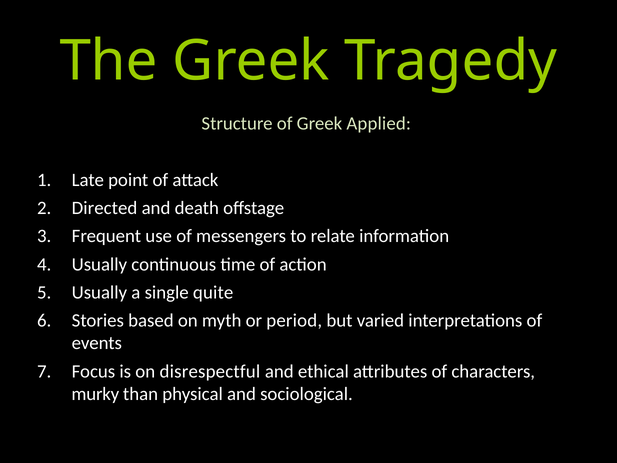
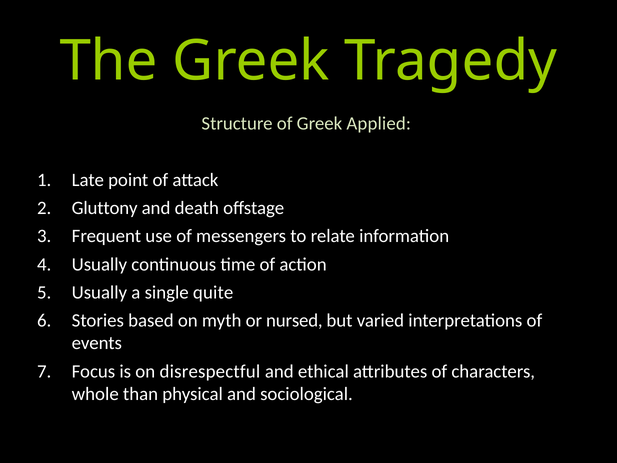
Directed: Directed -> Gluttony
period: period -> nursed
murky: murky -> whole
